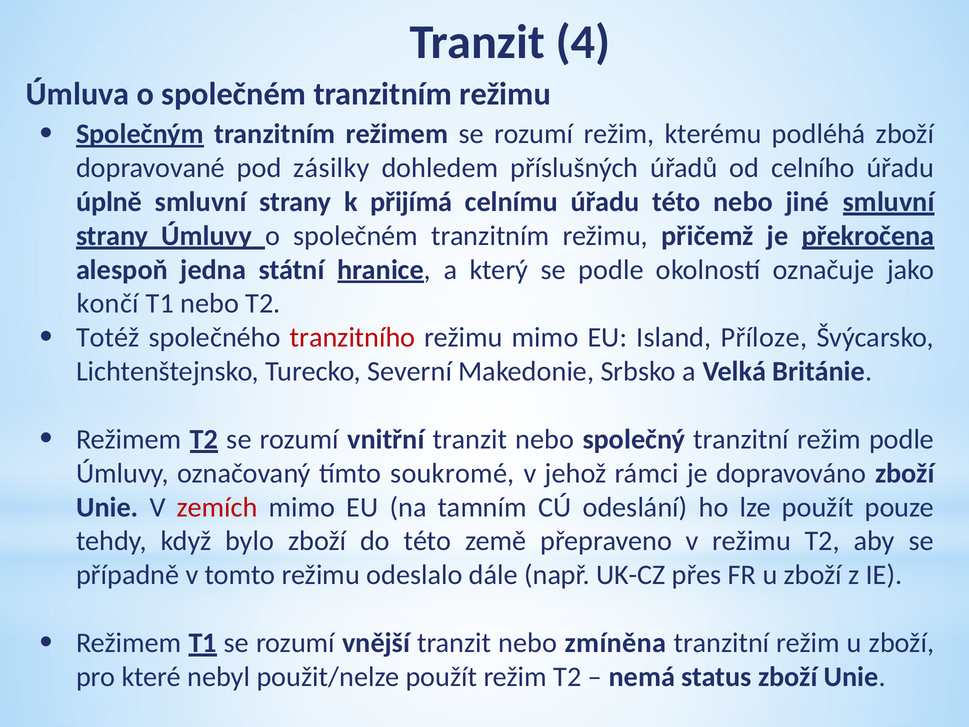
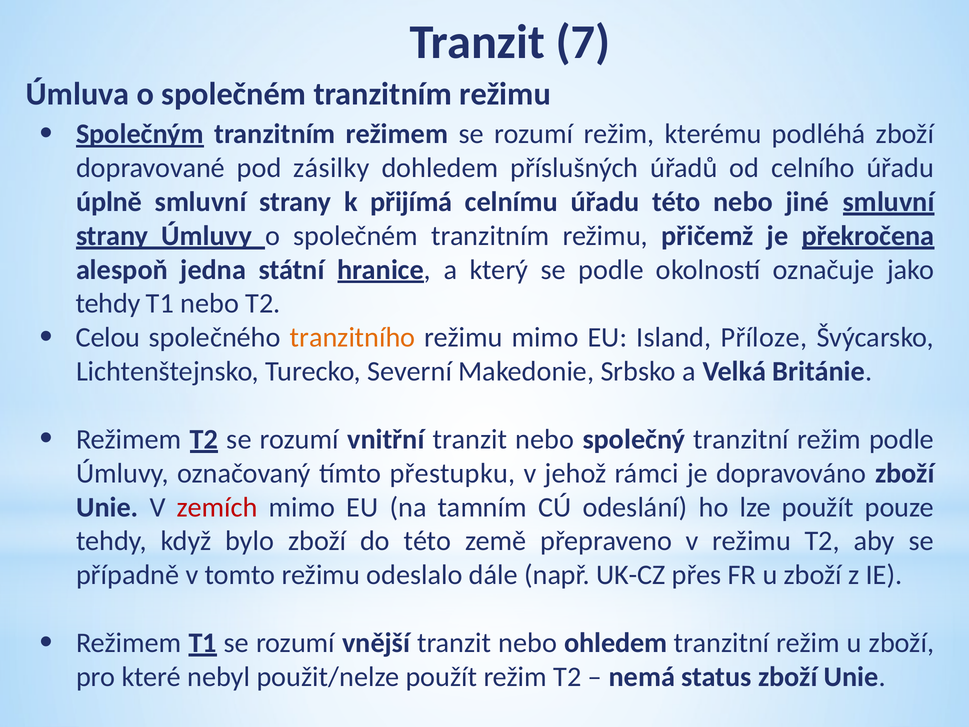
4: 4 -> 7
končí at (108, 304): končí -> tehdy
Totéž: Totéž -> Celou
tranzitního colour: red -> orange
soukromé: soukromé -> přestupku
zmíněna: zmíněna -> ohledem
